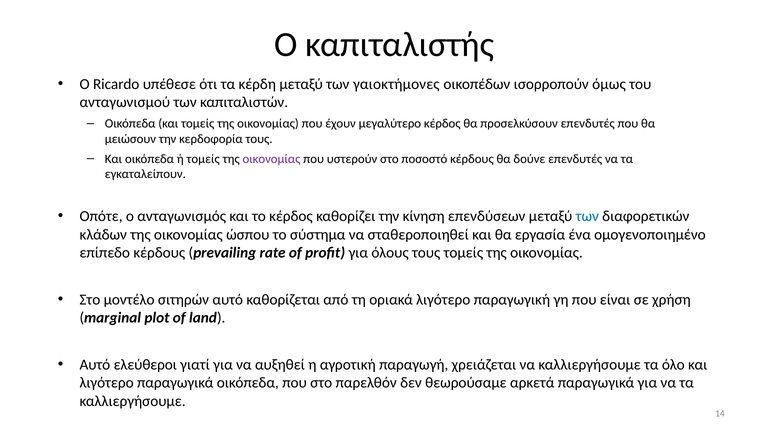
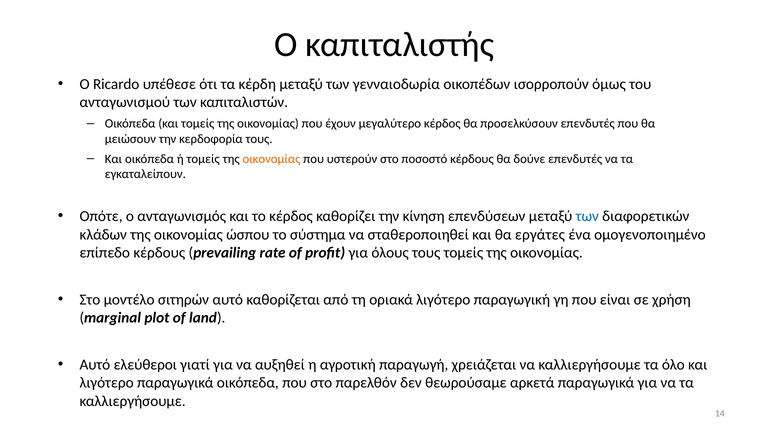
γαιοκτήμονες: γαιοκτήμονες -> γενναιοδωρία
οικονομίας at (271, 159) colour: purple -> orange
εργασία: εργασία -> εργάτες
